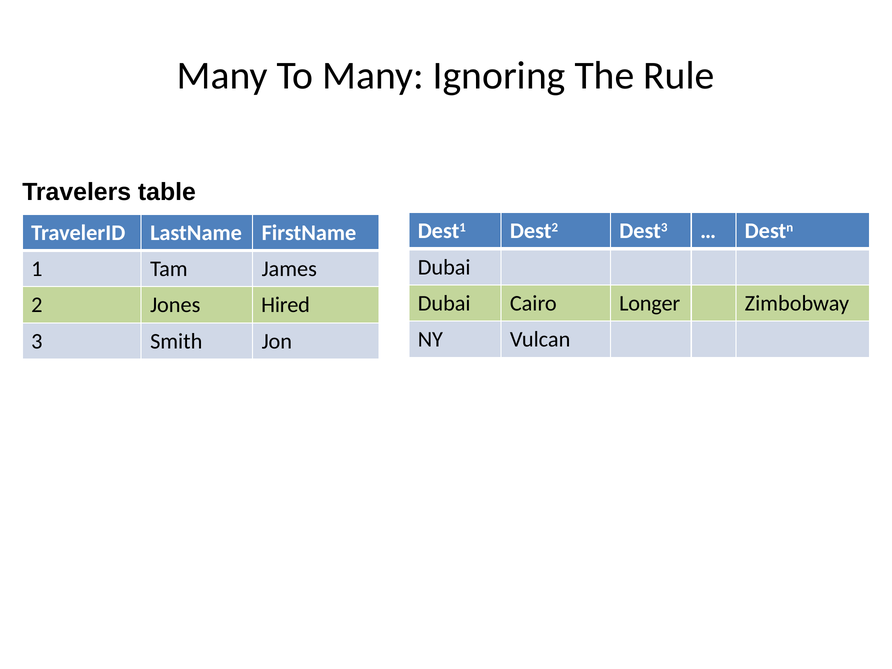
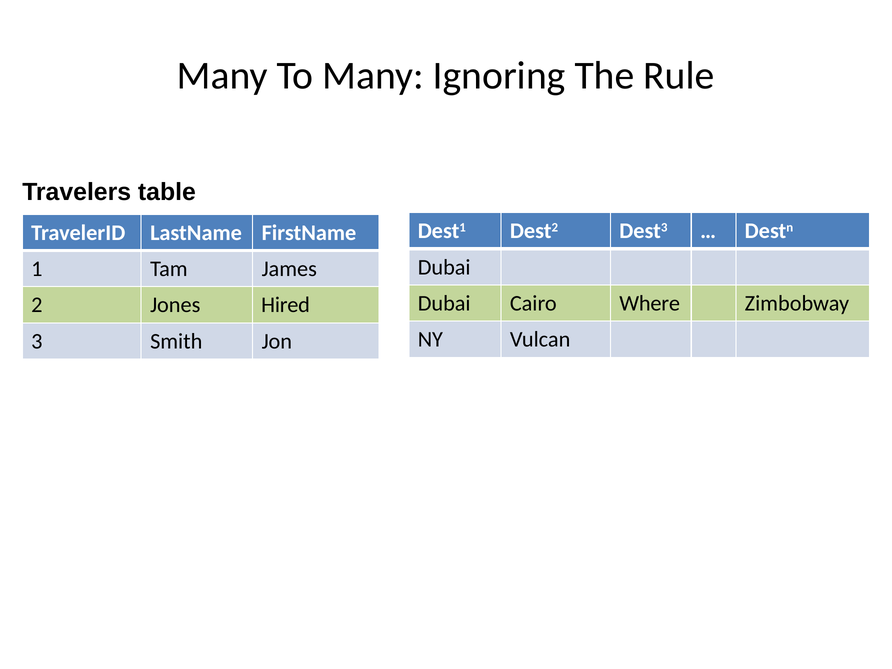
Longer: Longer -> Where
